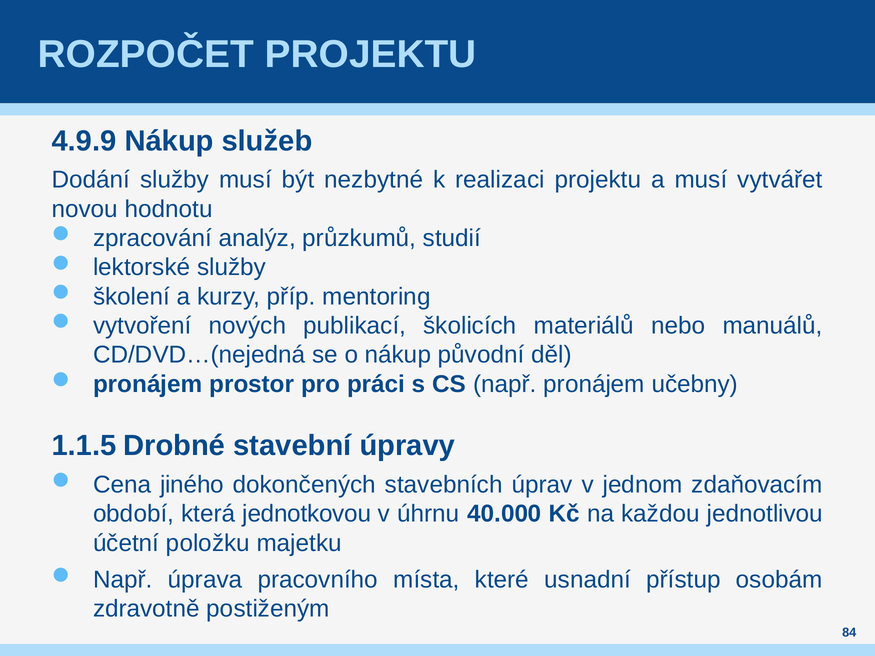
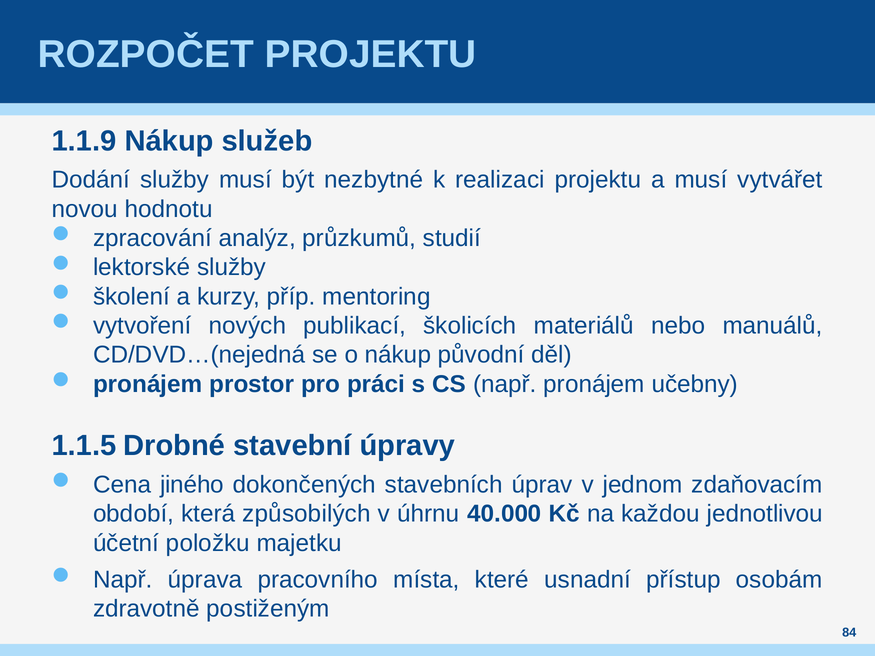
4.9.9: 4.9.9 -> 1.1.9
jednotkovou: jednotkovou -> způsobilých
